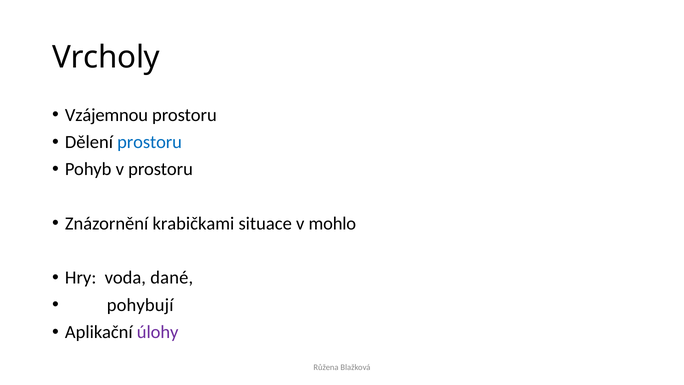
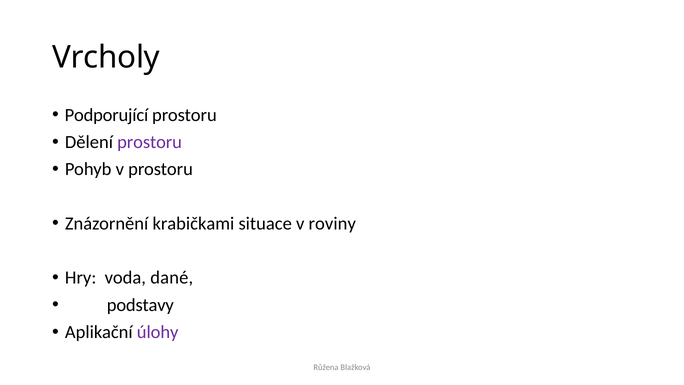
Vzájemnou: Vzájemnou -> Podporující
prostoru at (150, 142) colour: blue -> purple
mohlo: mohlo -> roviny
pohybují: pohybují -> podstavy
